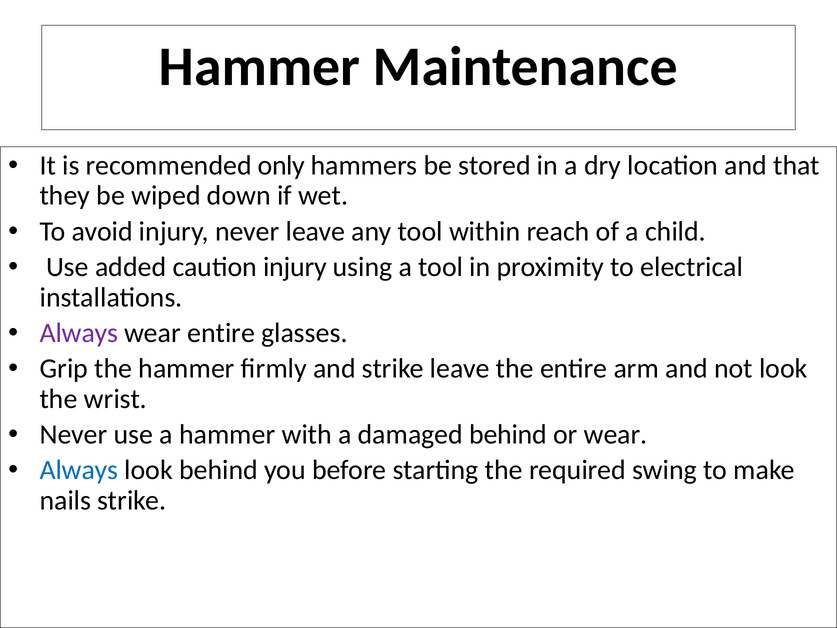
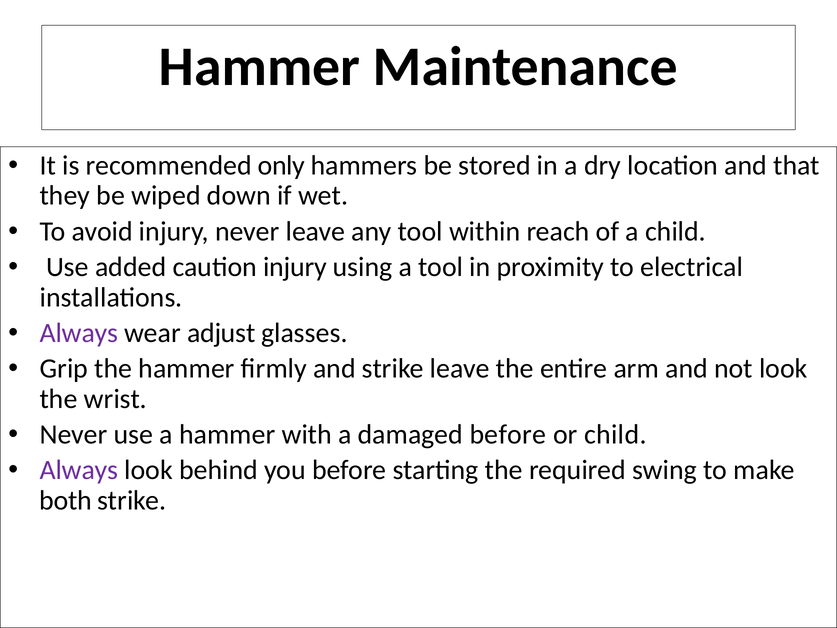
wear entire: entire -> adjust
damaged behind: behind -> before
or wear: wear -> child
Always at (79, 470) colour: blue -> purple
nails: nails -> both
